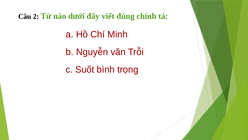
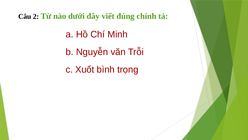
Suốt: Suốt -> Xuốt
